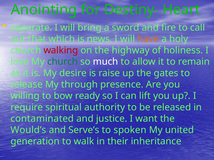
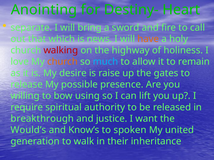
church at (62, 62) colour: green -> orange
much colour: white -> light blue
through: through -> possible
ready: ready -> using
contaminated: contaminated -> breakthrough
Serve’s: Serve’s -> Know’s
